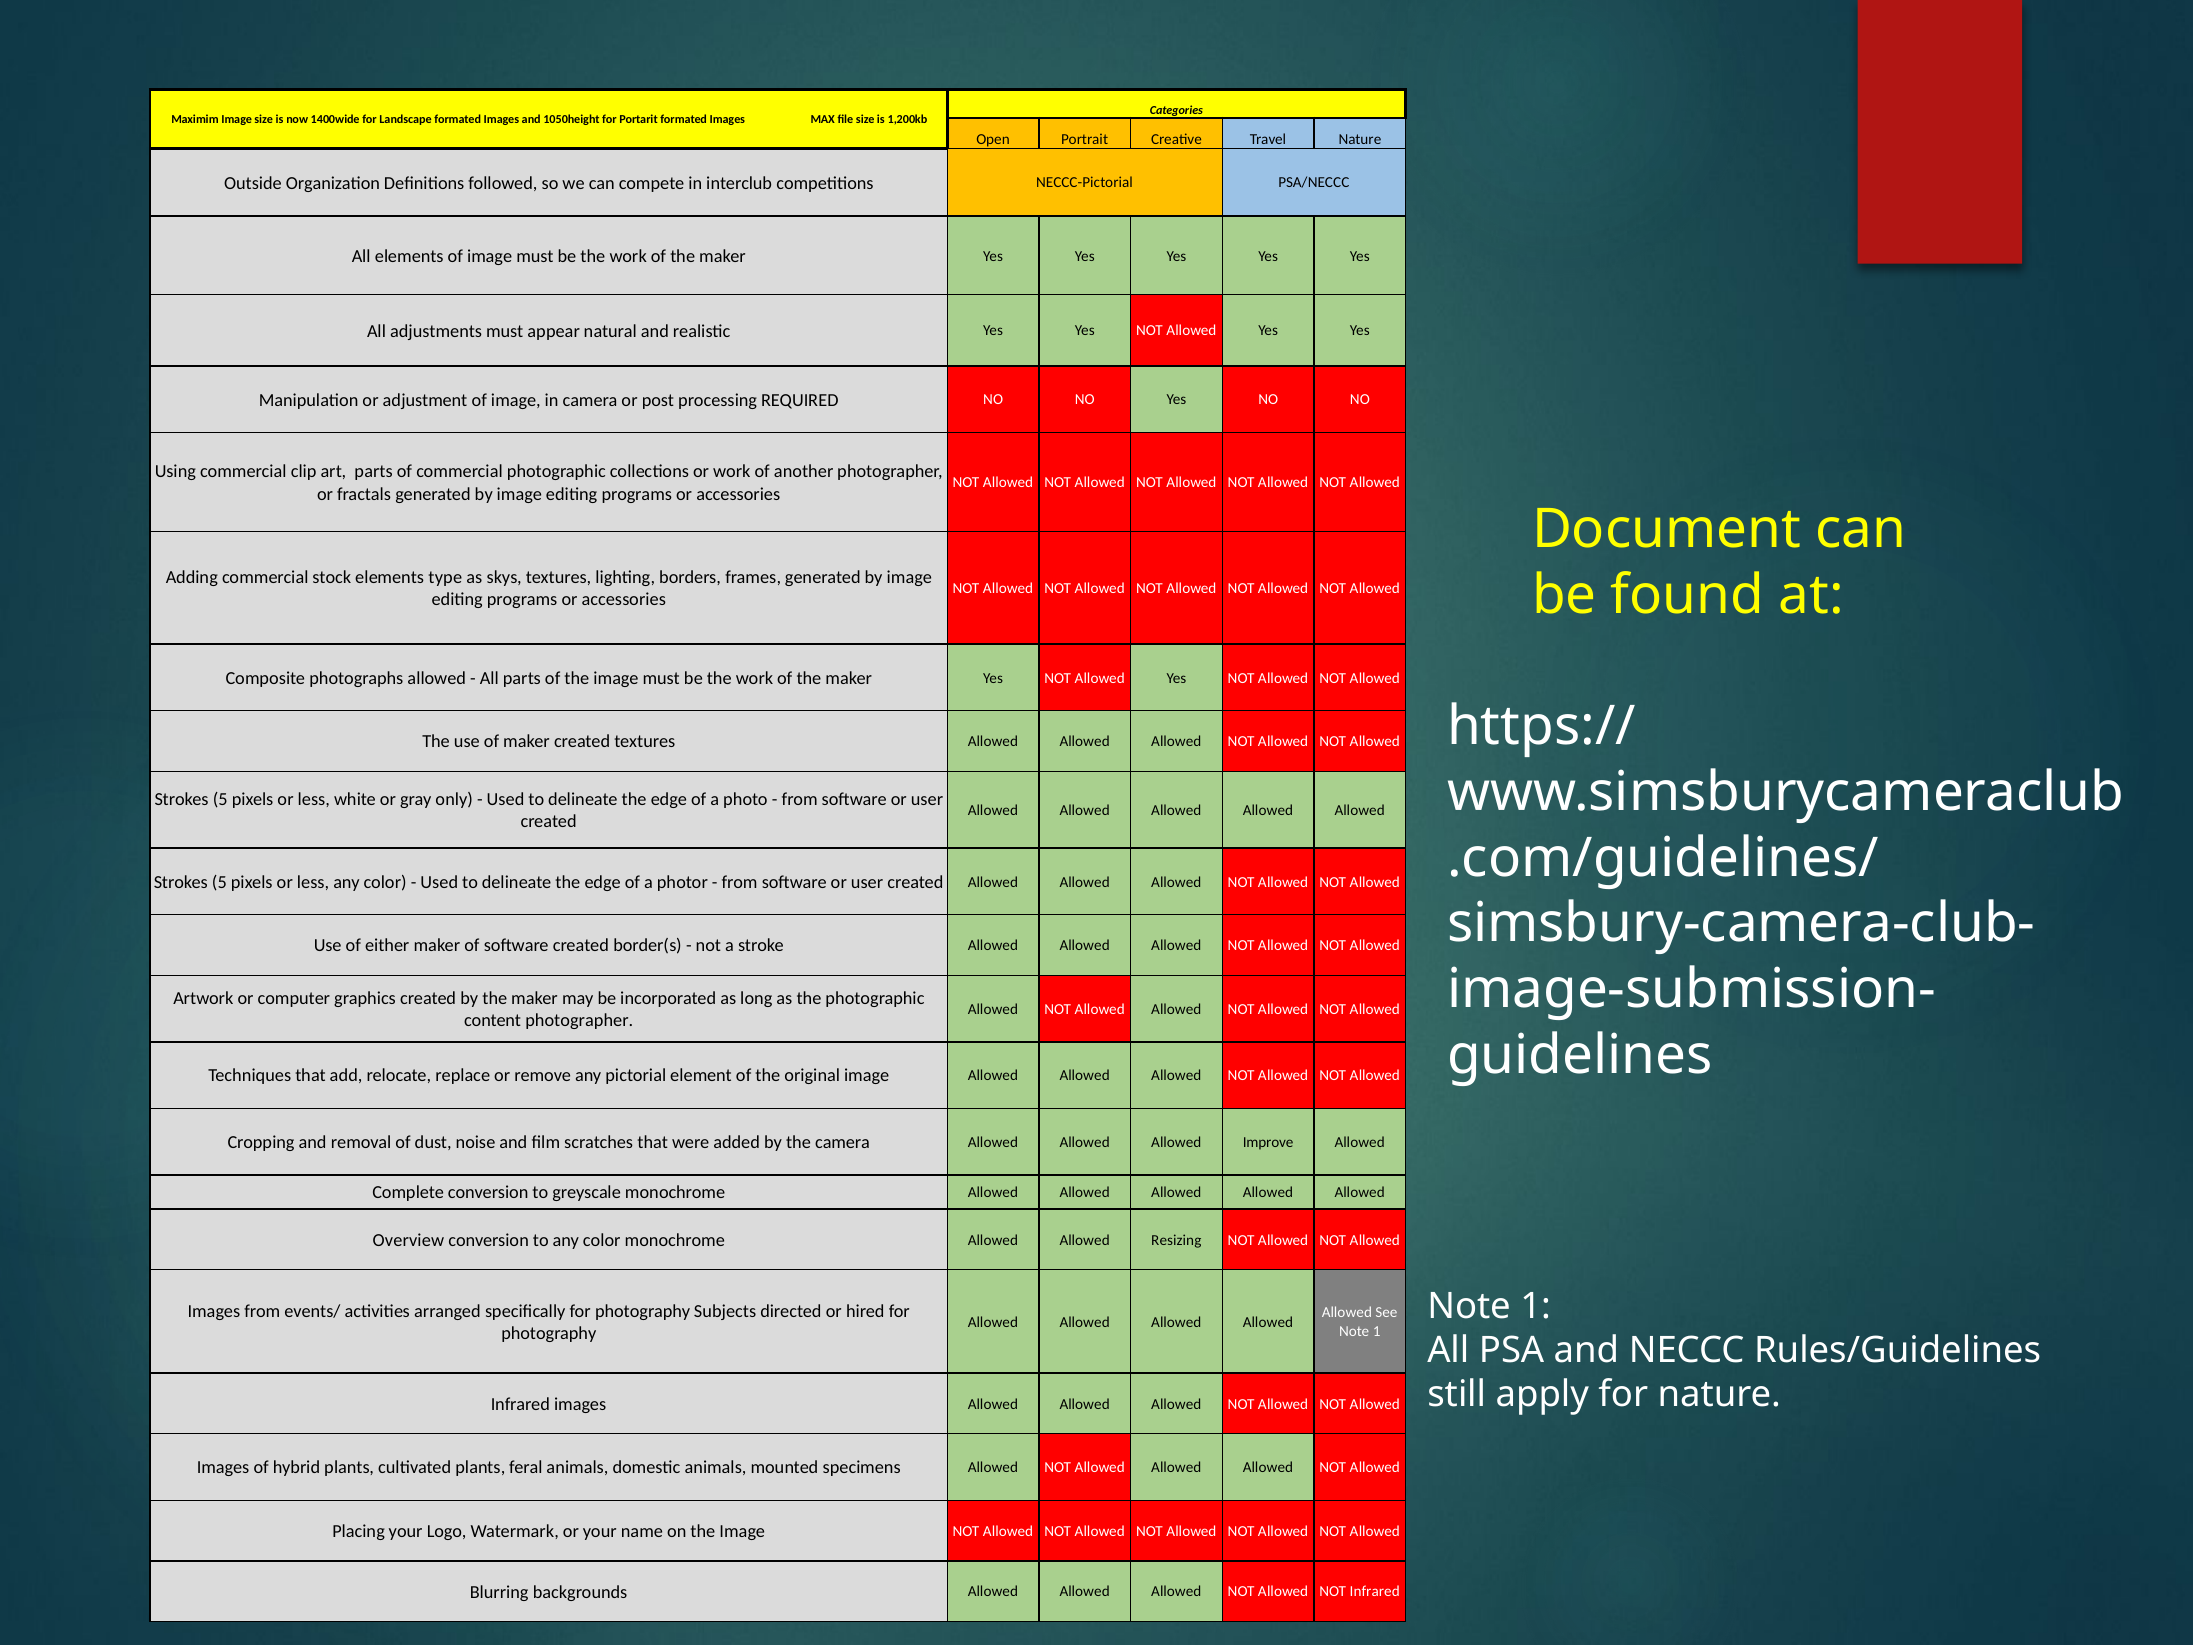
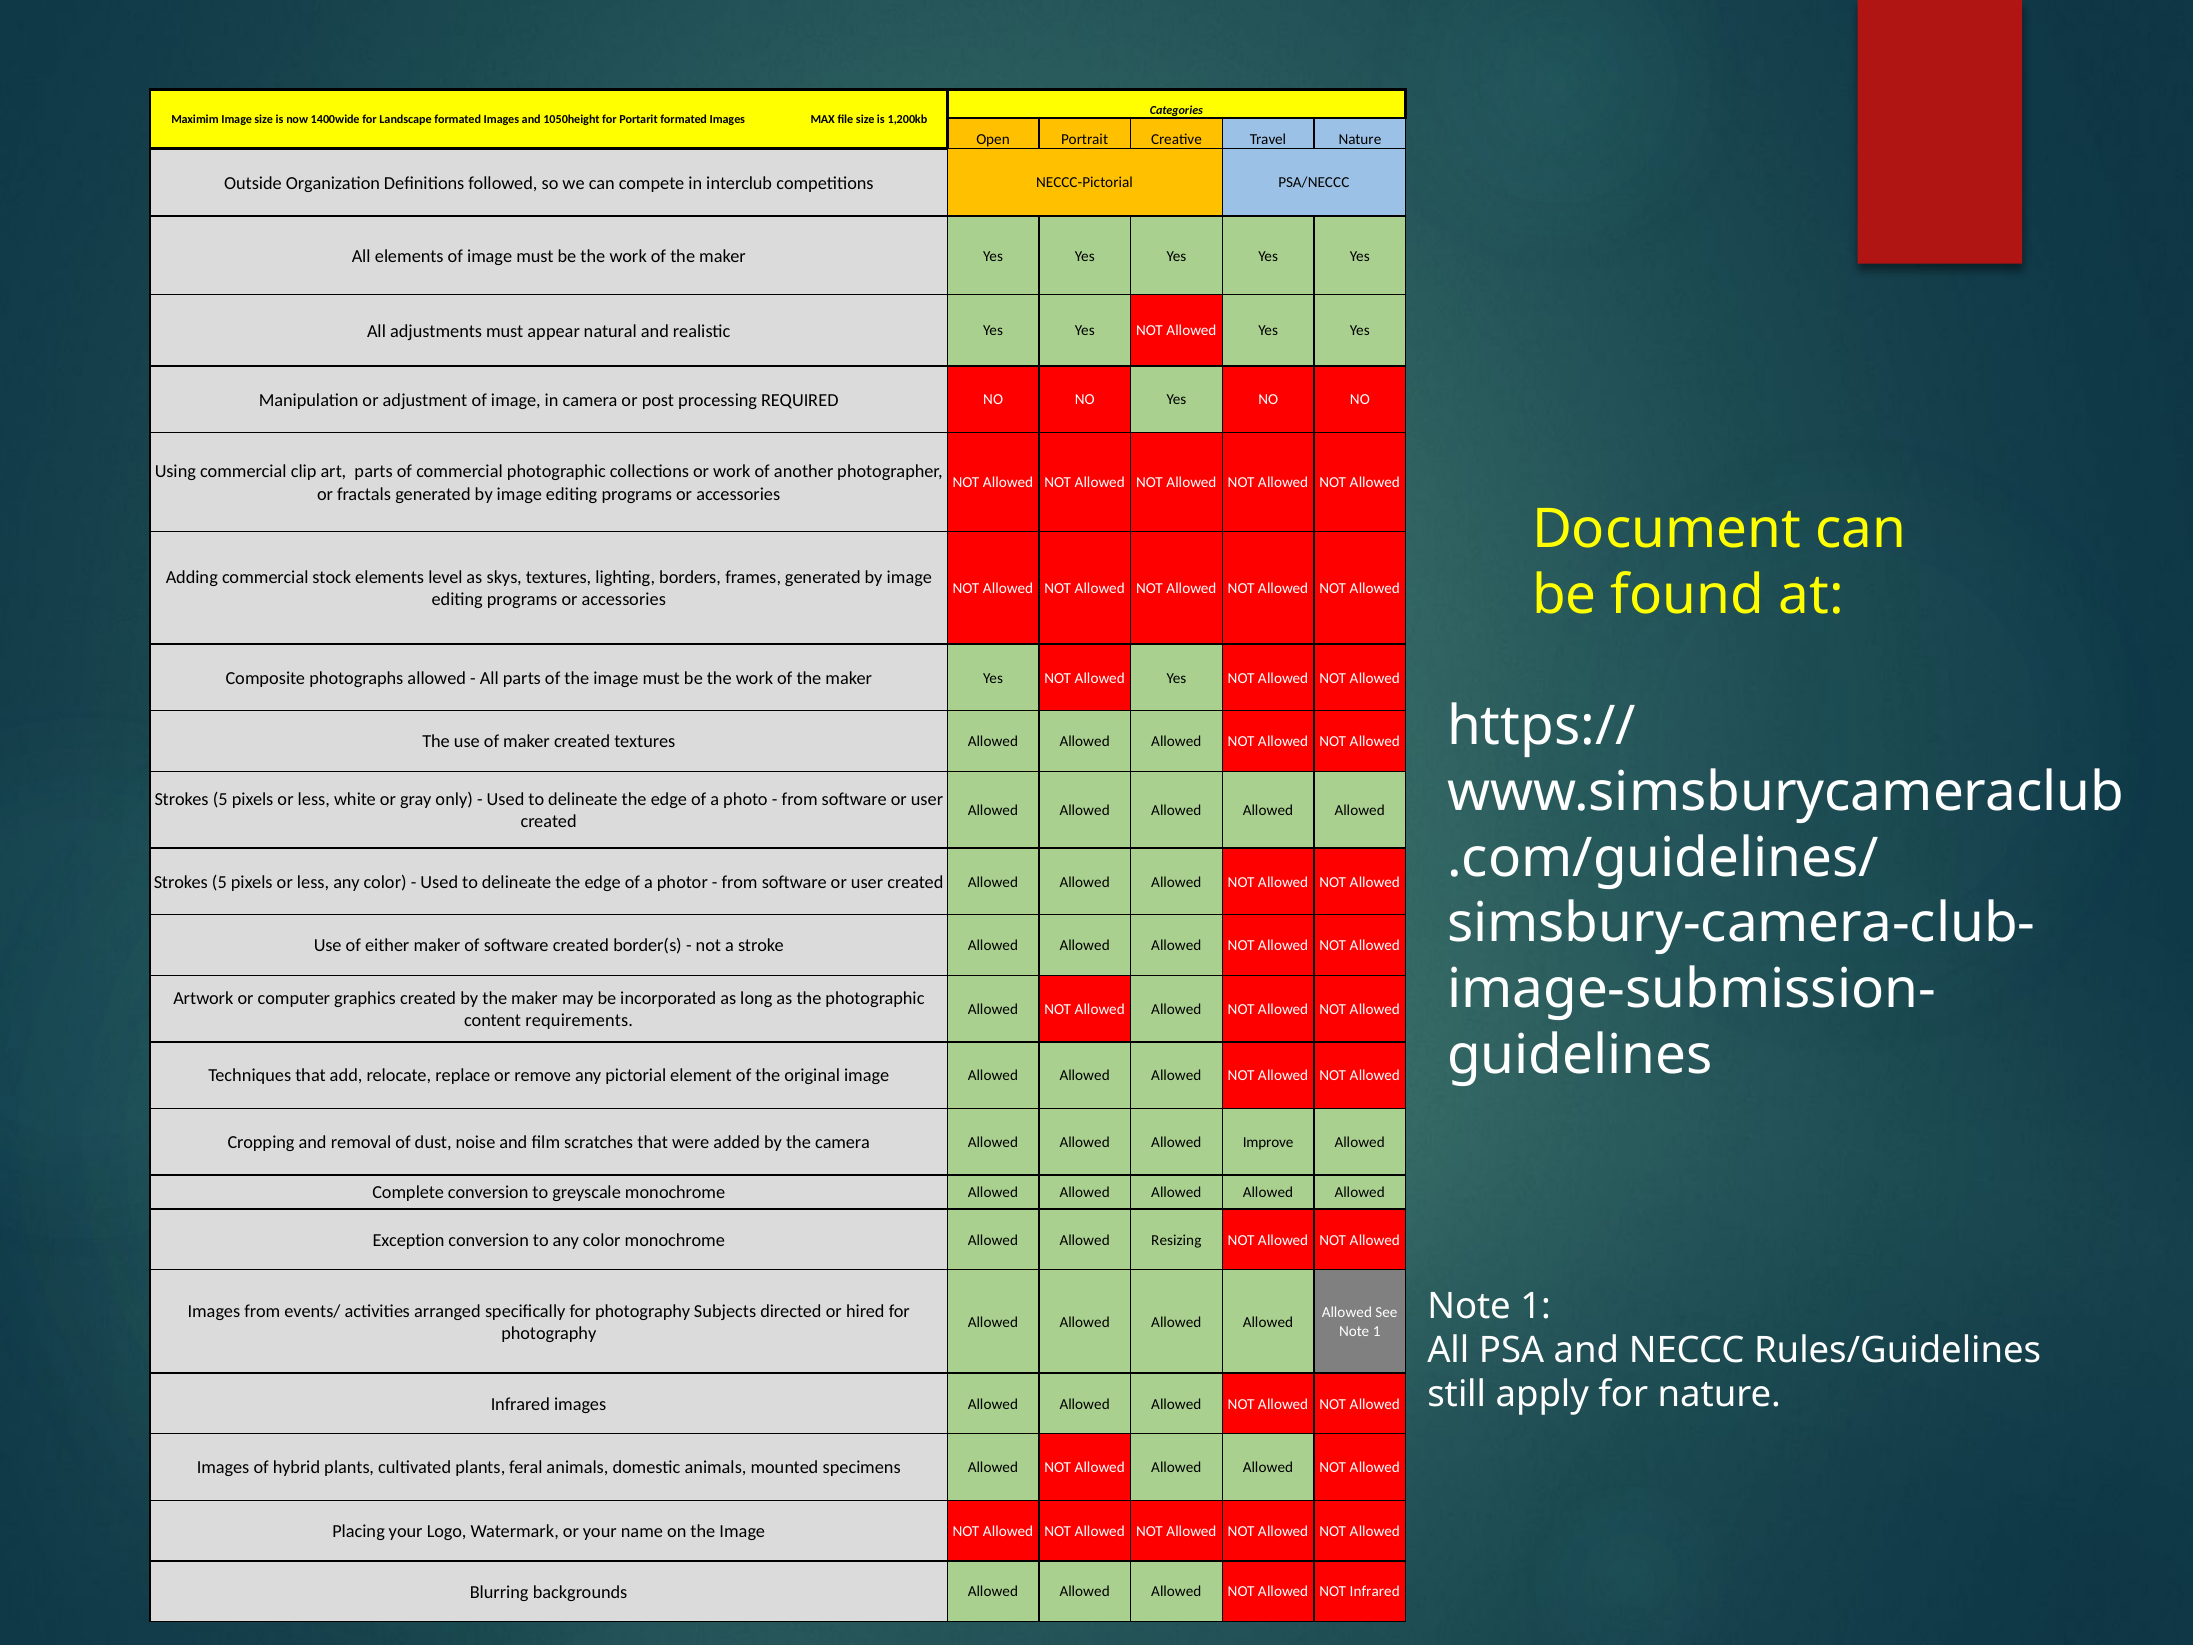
type: type -> level
content photographer: photographer -> requirements
Overview: Overview -> Exception
